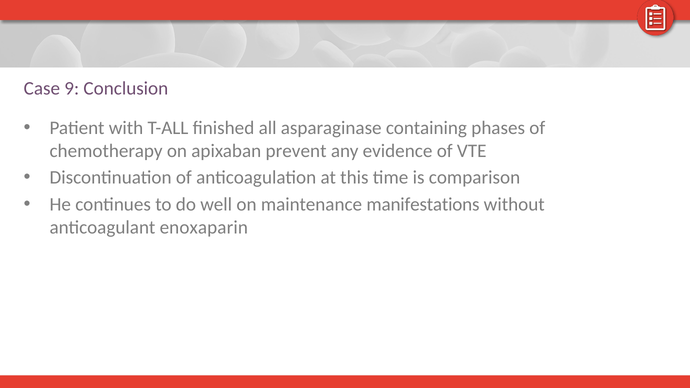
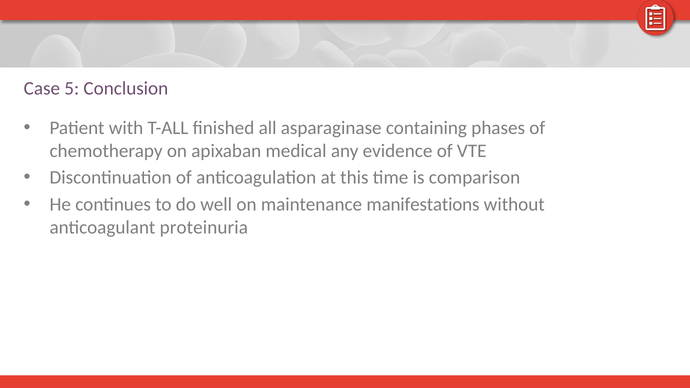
9: 9 -> 5
prevent: prevent -> medical
enoxaparin: enoxaparin -> proteinuria
